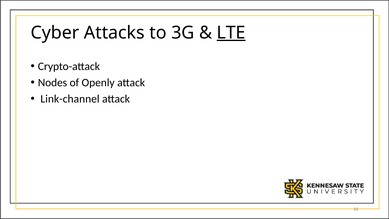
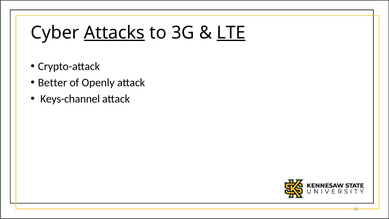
Attacks underline: none -> present
Nodes: Nodes -> Better
Link-channel: Link-channel -> Keys-channel
